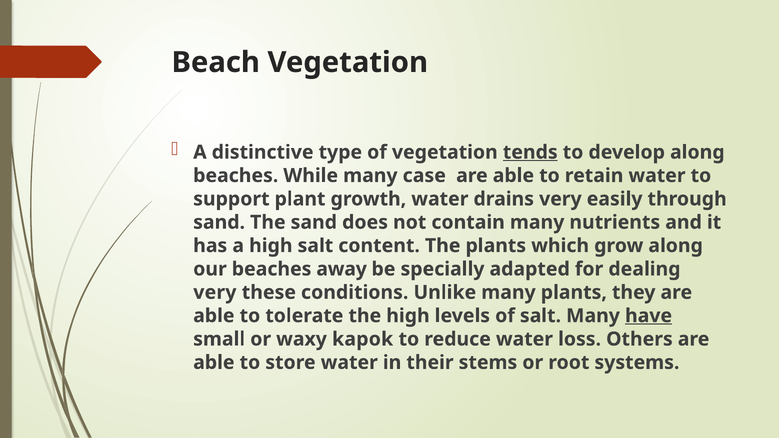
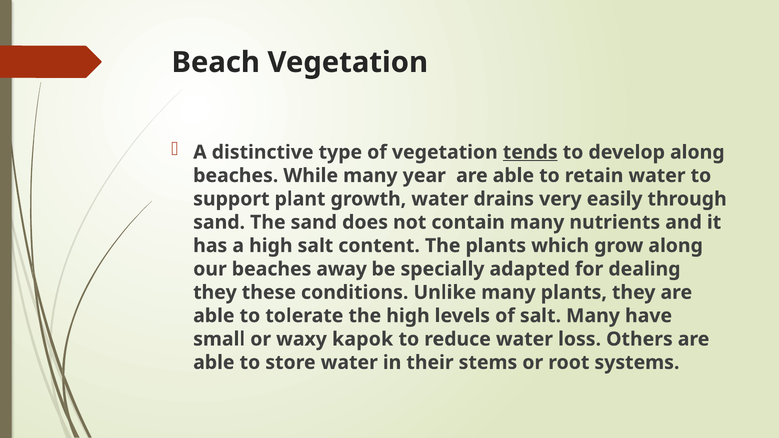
case: case -> year
very at (215, 293): very -> they
have underline: present -> none
